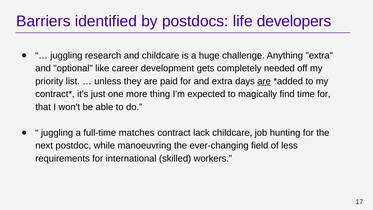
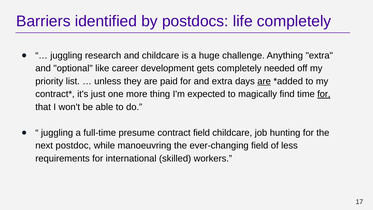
life developers: developers -> completely
for at (324, 94) underline: none -> present
matches: matches -> presume
contract lack: lack -> field
